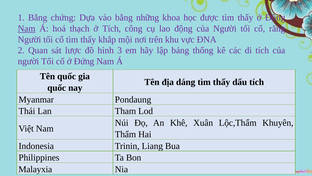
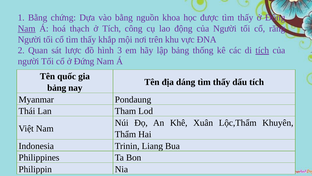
những: những -> nguồn
tích at (262, 50) underline: none -> present
quốc at (57, 88): quốc -> bảng
Malayxia: Malayxia -> Philippin
